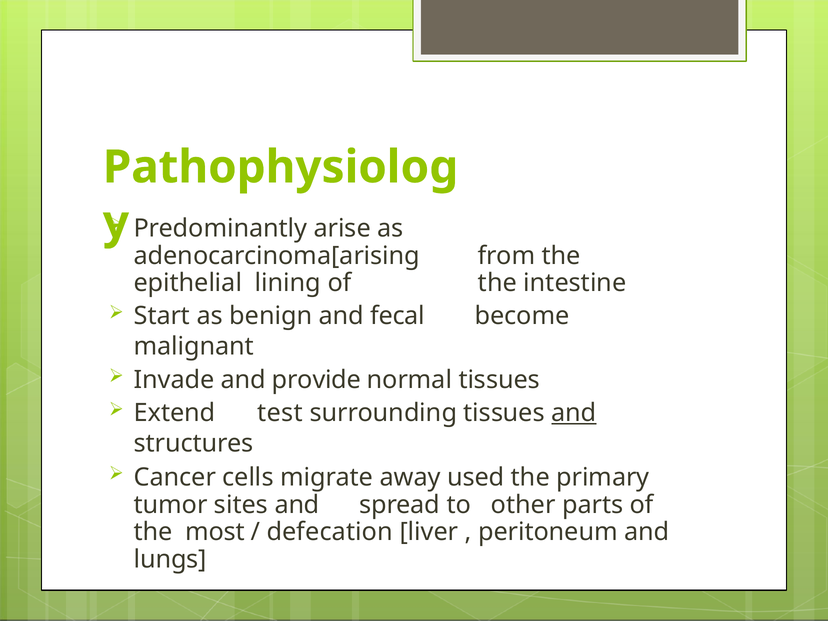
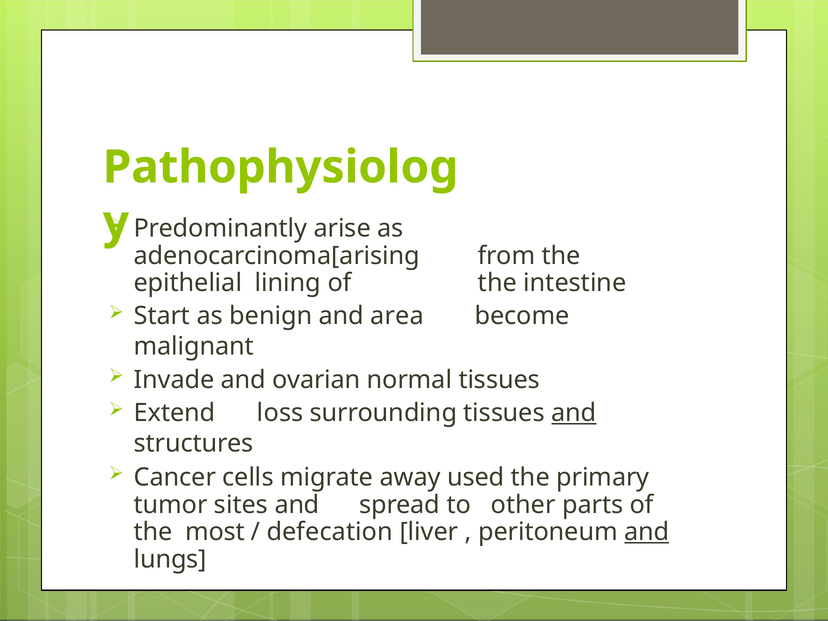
fecal: fecal -> area
provide: provide -> ovarian
test: test -> loss
and at (647, 532) underline: none -> present
